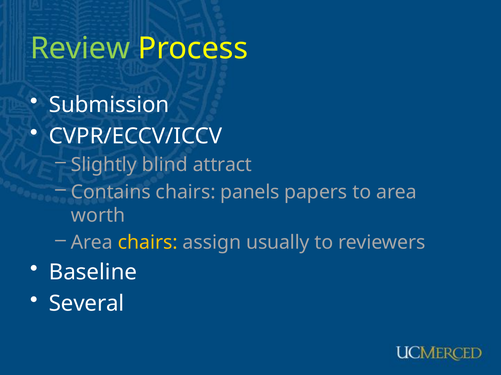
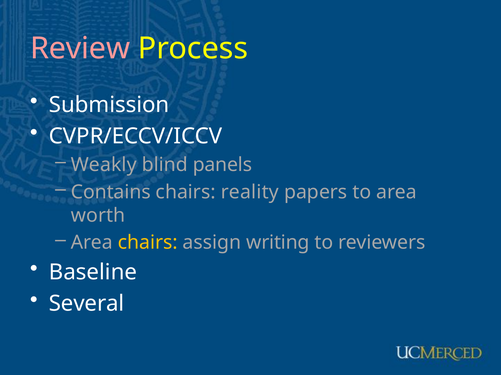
Review colour: light green -> pink
Slightly: Slightly -> Weakly
attract: attract -> panels
panels: panels -> reality
usually: usually -> writing
